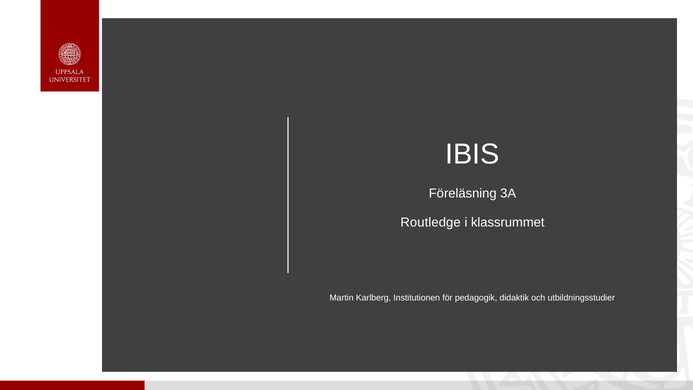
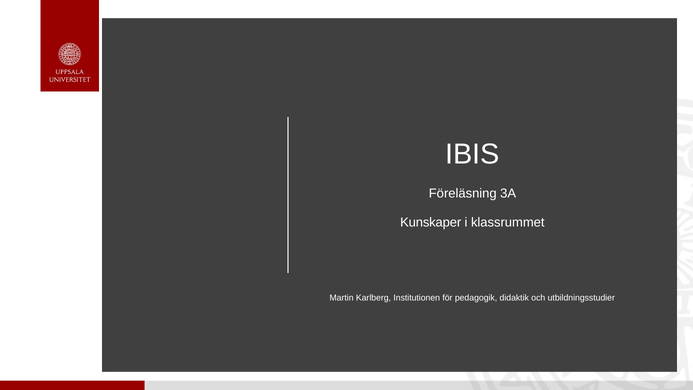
Routledge: Routledge -> Kunskaper
